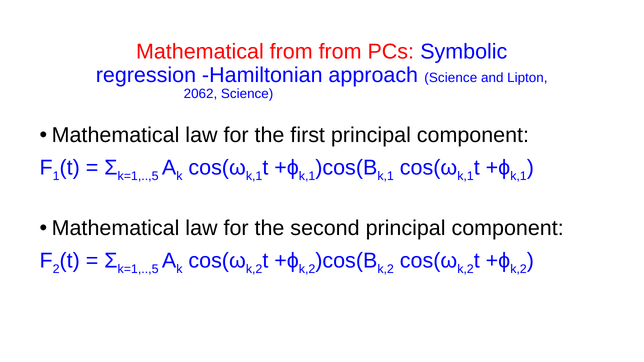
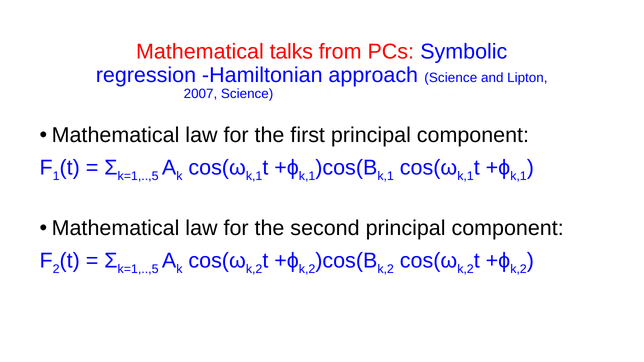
Mathematical from: from -> talks
2062: 2062 -> 2007
